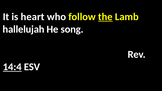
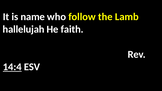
heart: heart -> name
the underline: present -> none
song: song -> faith
